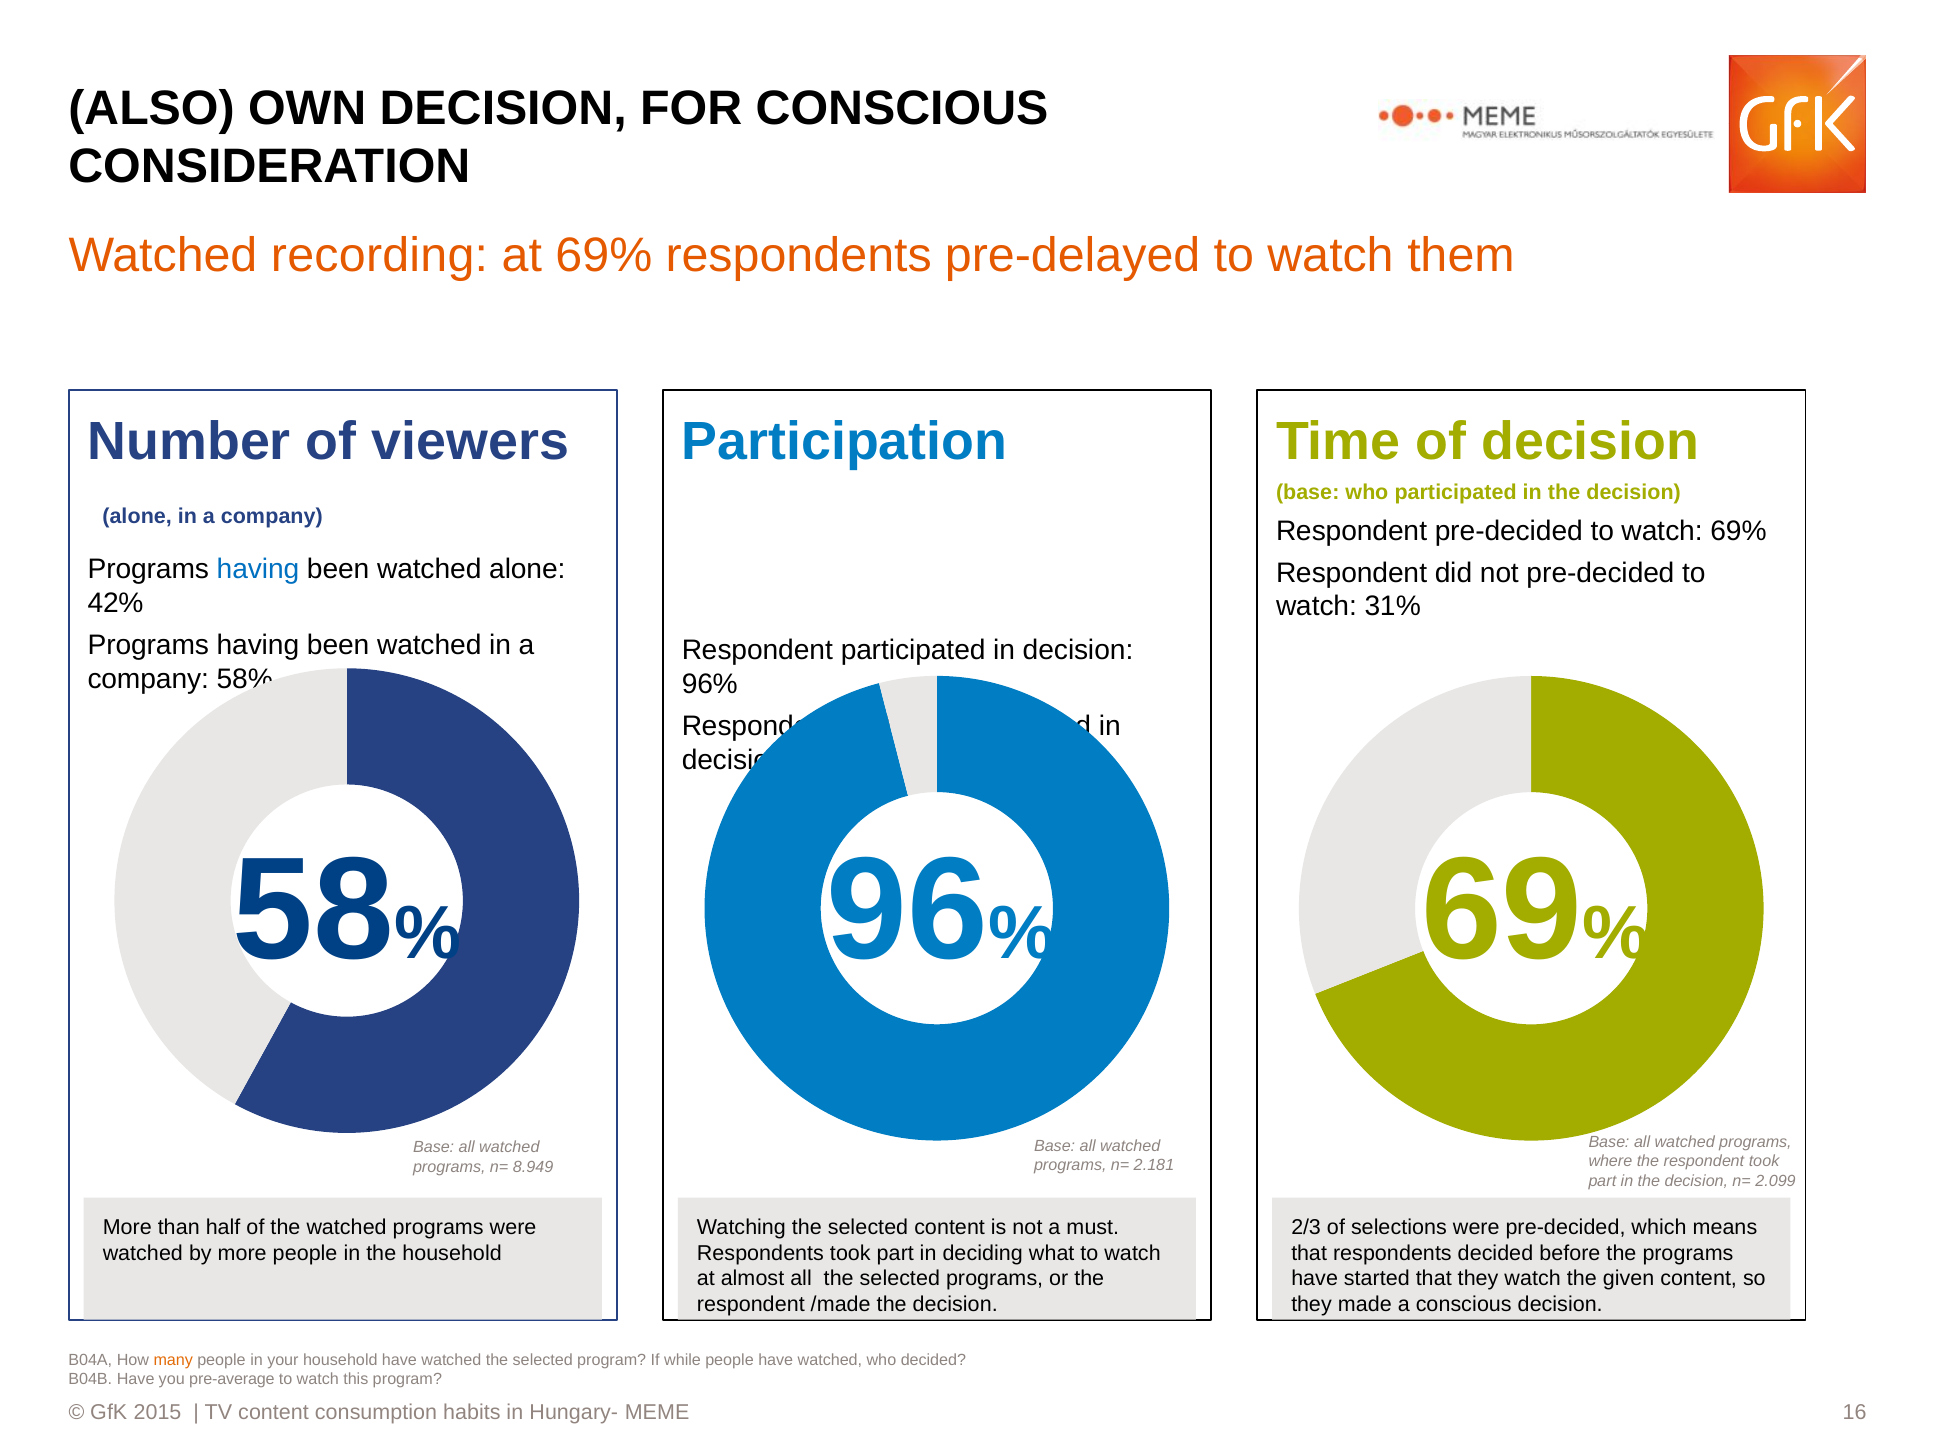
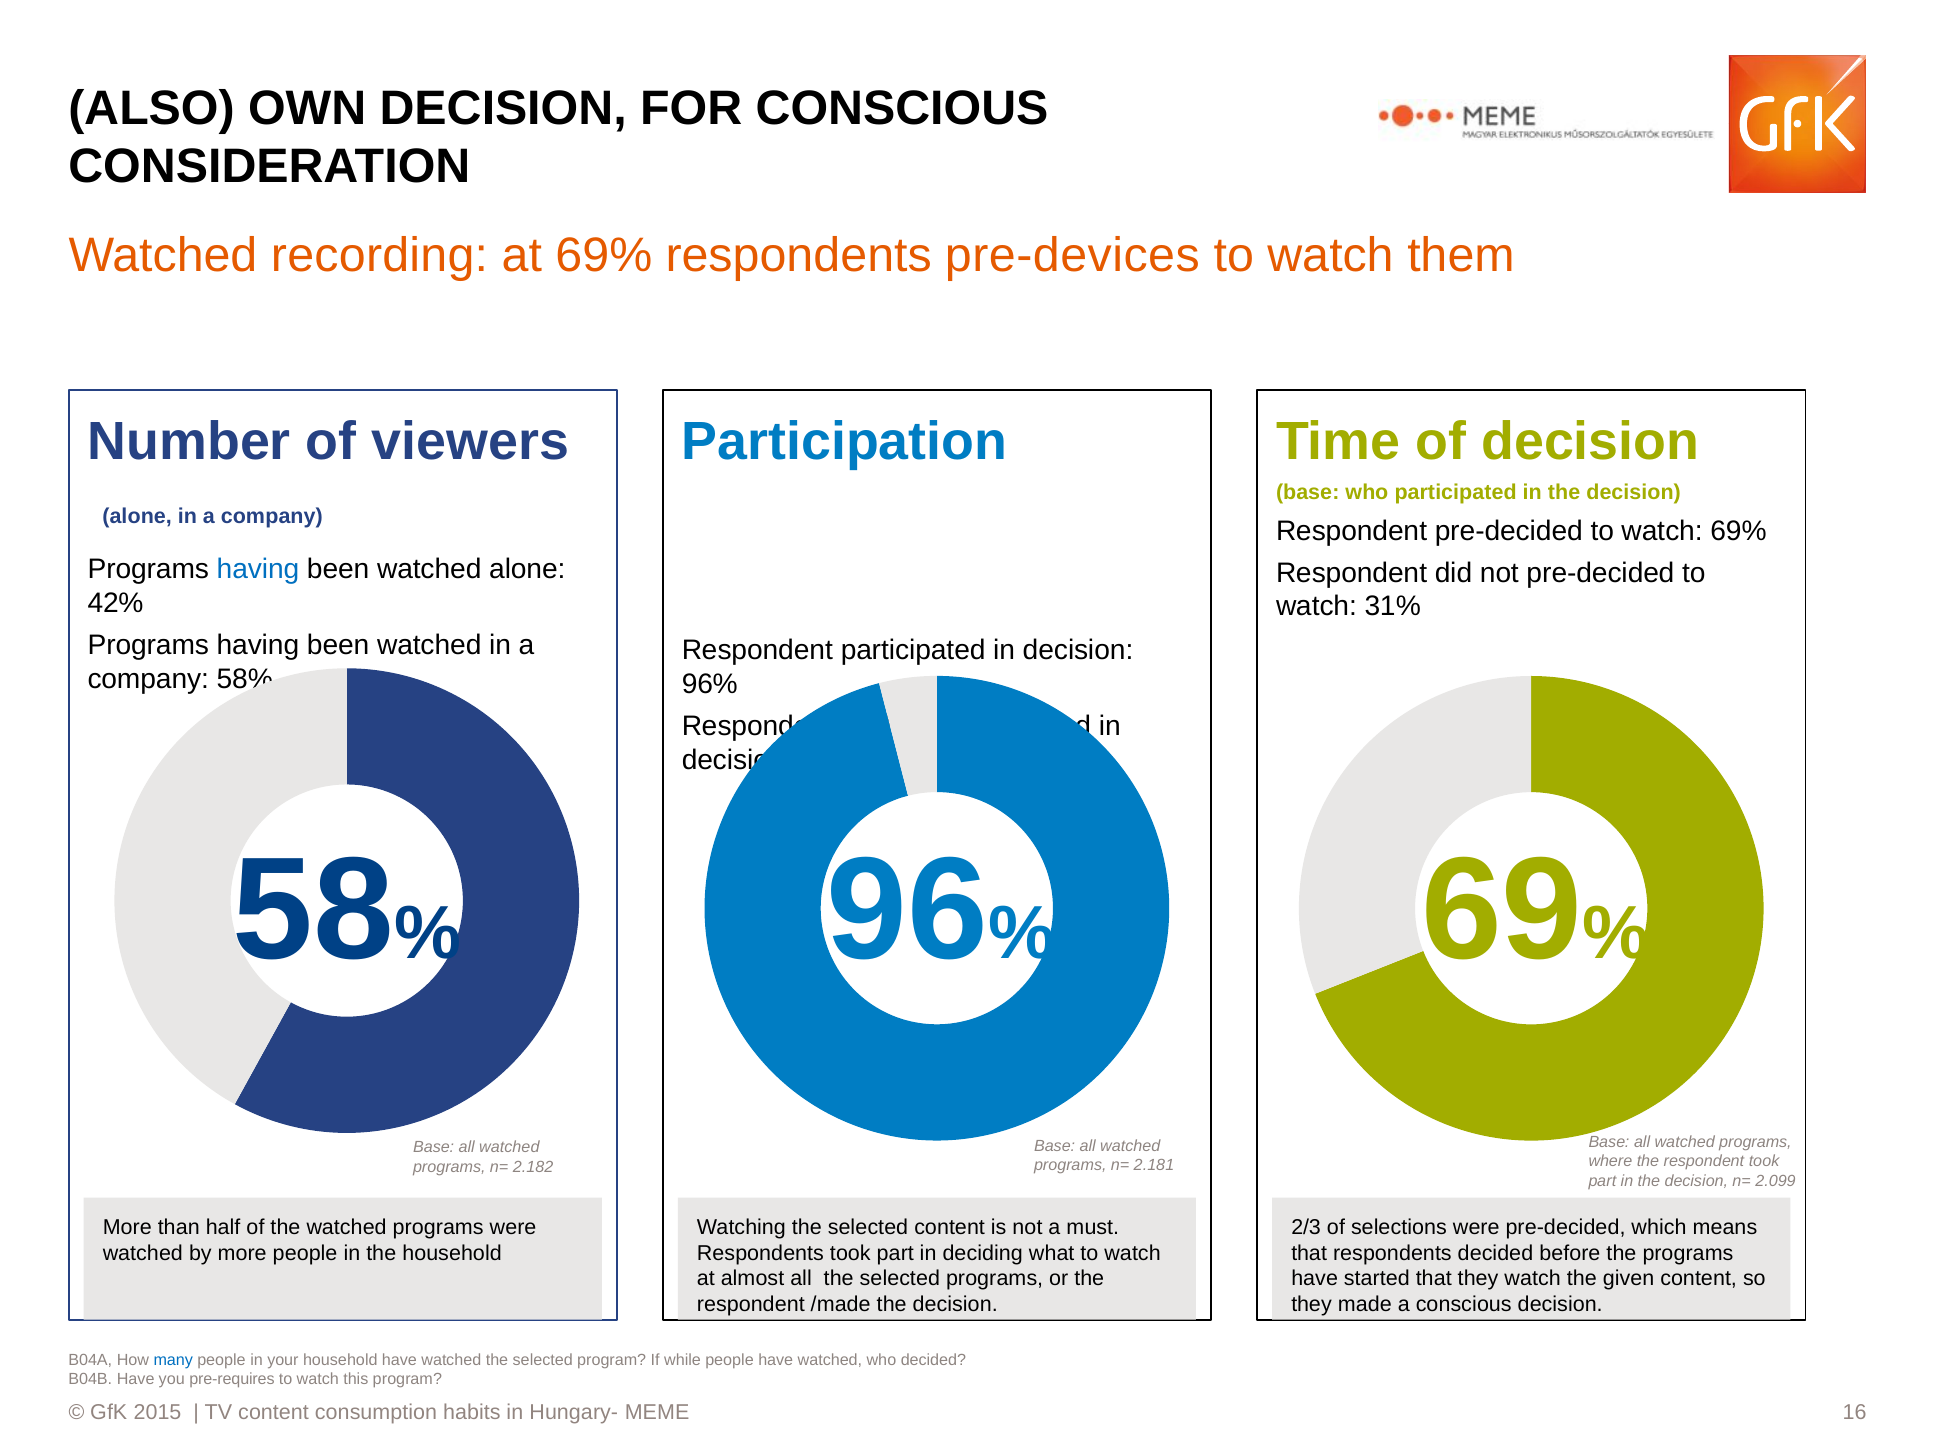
pre-delayed: pre-delayed -> pre-devices
8.949: 8.949 -> 2.182
many colour: orange -> blue
pre-average: pre-average -> pre-requires
